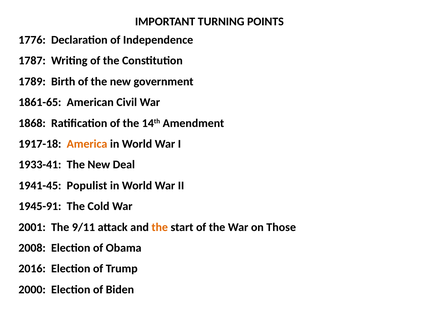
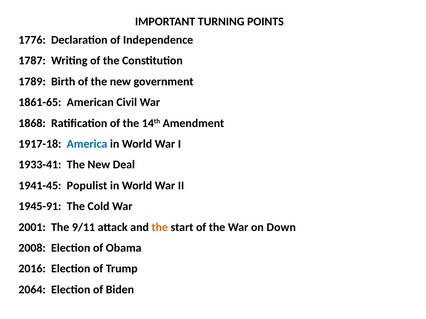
America colour: orange -> blue
Those: Those -> Down
2000: 2000 -> 2064
